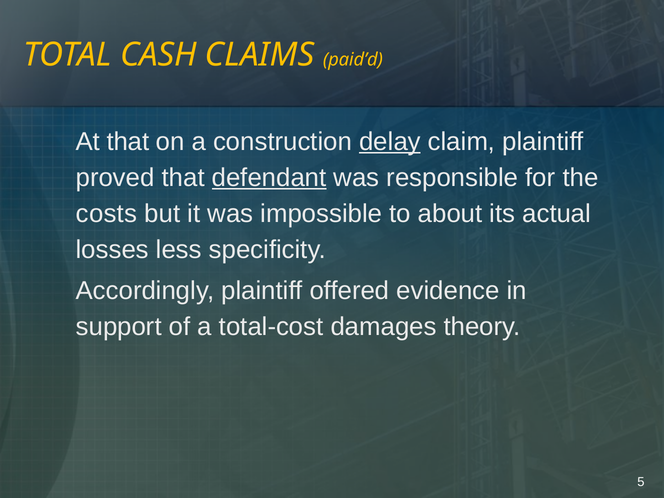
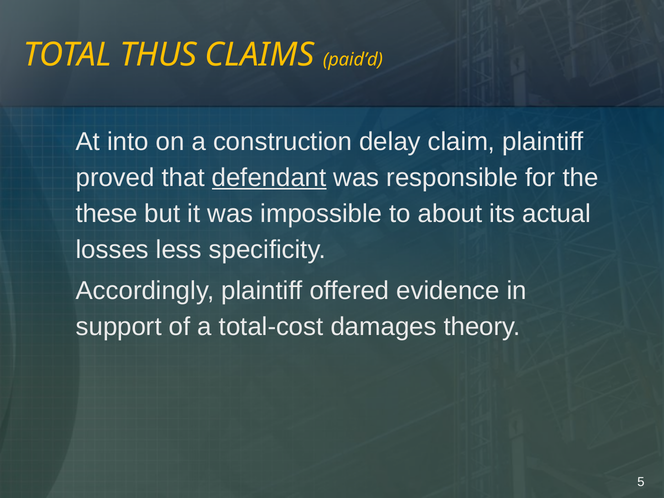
CASH: CASH -> THUS
At that: that -> into
delay underline: present -> none
costs: costs -> these
